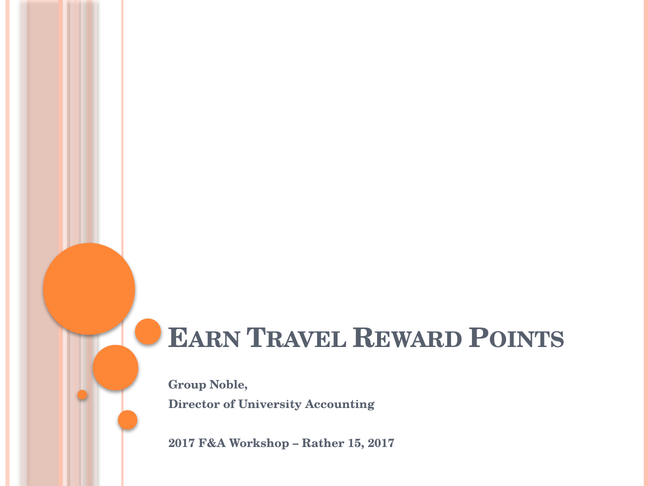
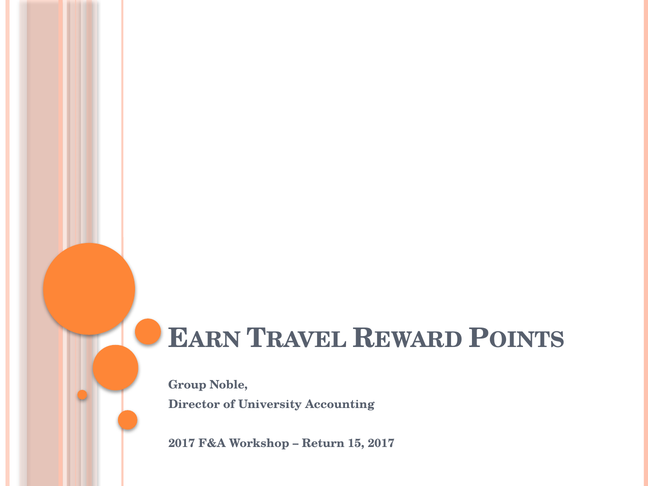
Rather: Rather -> Return
